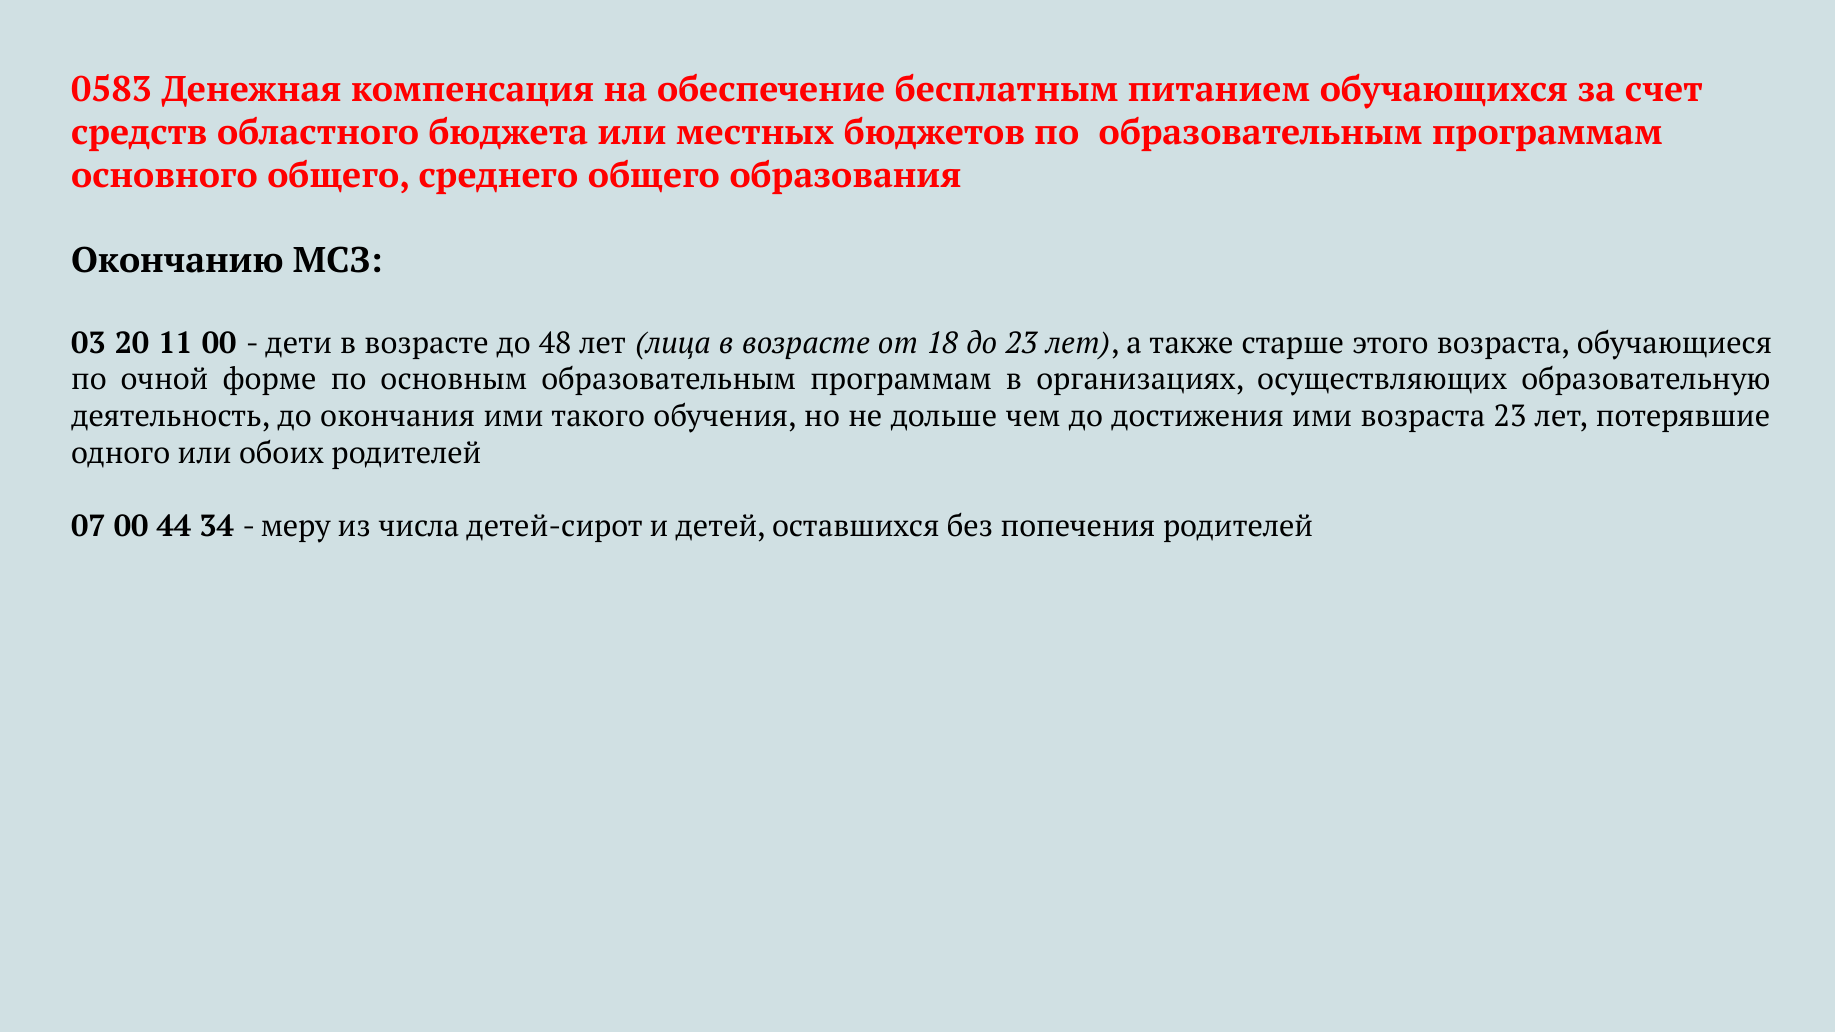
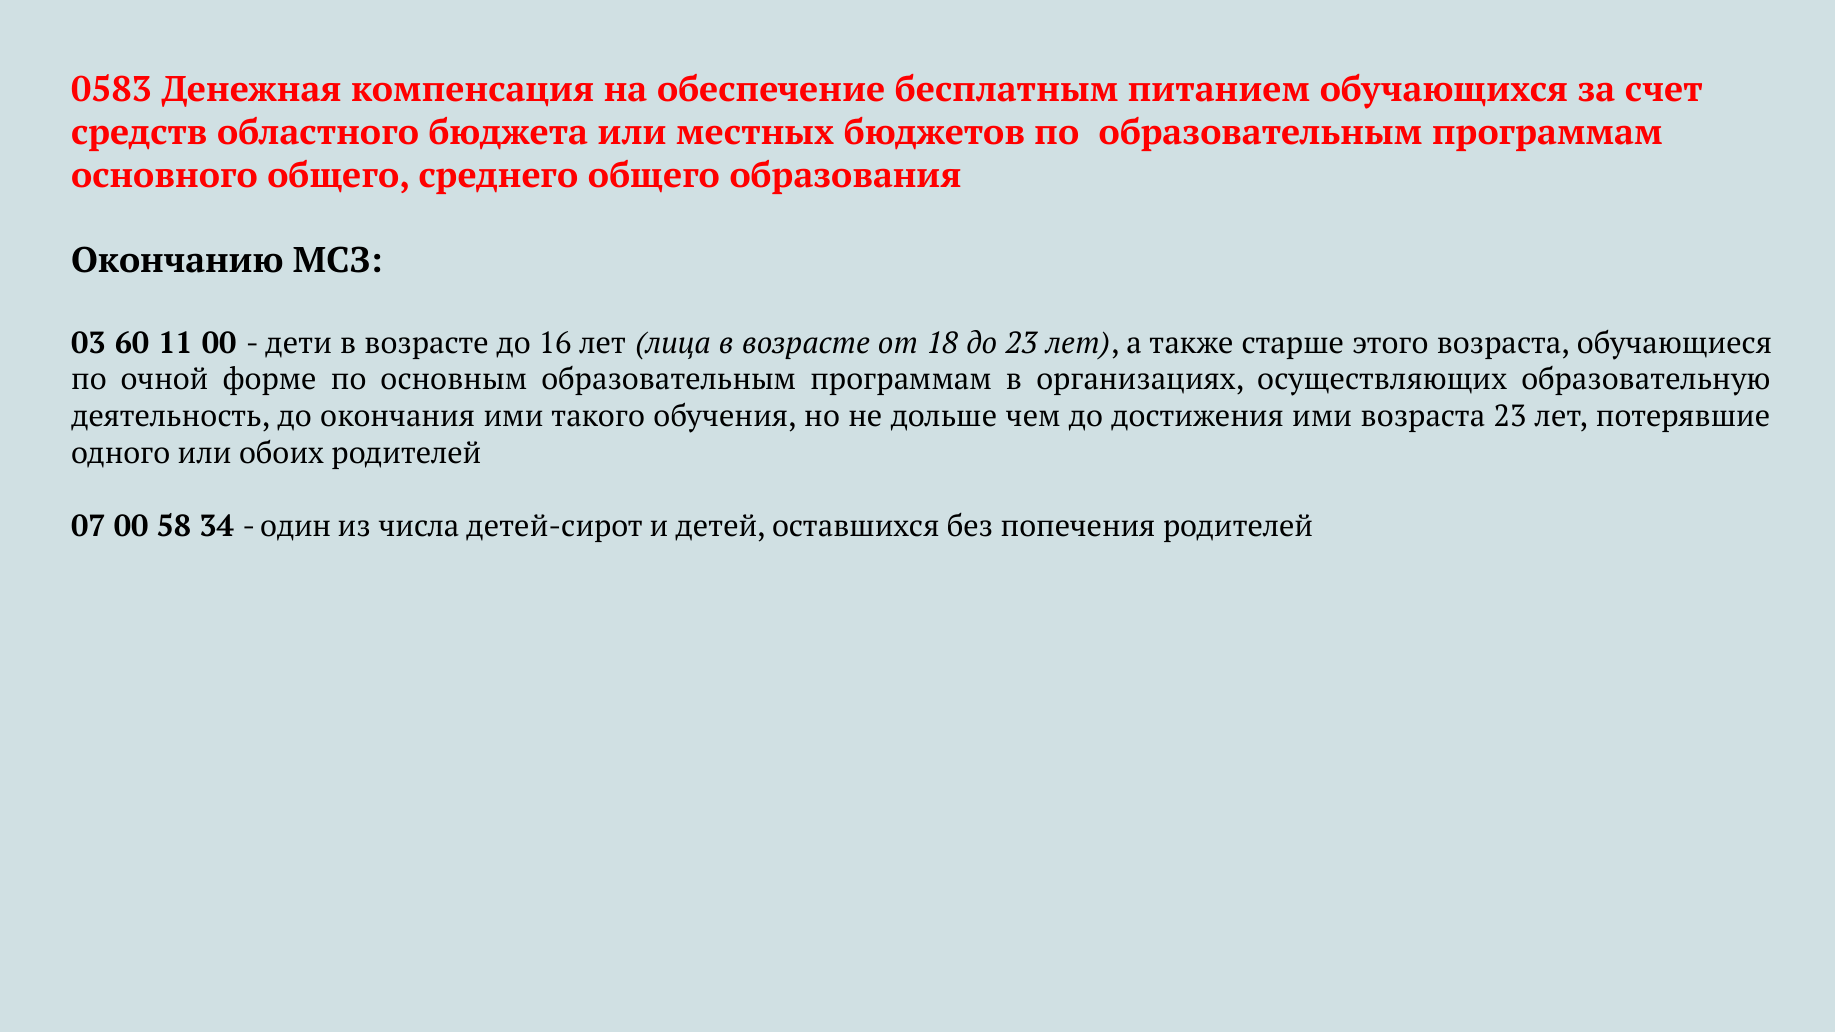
20: 20 -> 60
48: 48 -> 16
44: 44 -> 58
меру: меру -> один
